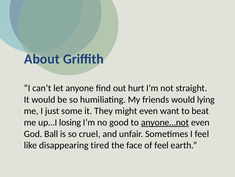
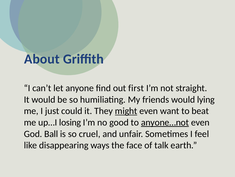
hurt: hurt -> first
some: some -> could
might underline: none -> present
tired: tired -> ways
of feel: feel -> talk
